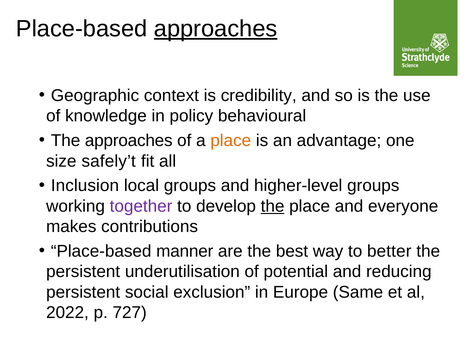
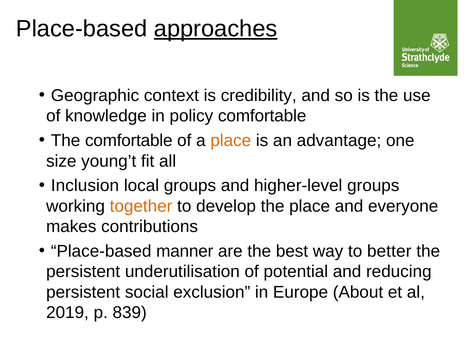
policy behavioural: behavioural -> comfortable
The approaches: approaches -> comfortable
safely’t: safely’t -> young’t
together colour: purple -> orange
the at (273, 207) underline: present -> none
Same: Same -> About
2022: 2022 -> 2019
727: 727 -> 839
